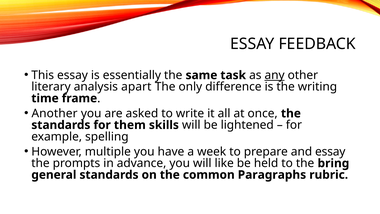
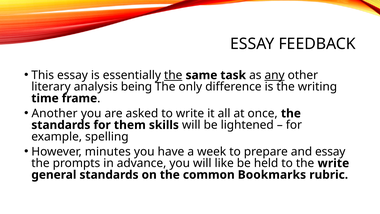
the at (173, 75) underline: none -> present
apart: apart -> being
multiple: multiple -> minutes
the bring: bring -> write
Paragraphs: Paragraphs -> Bookmarks
